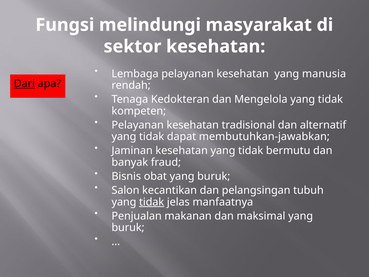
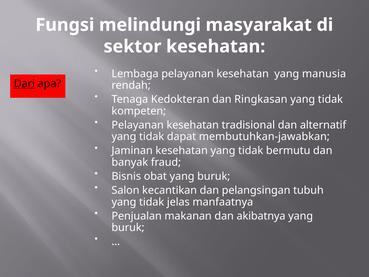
Mengelola: Mengelola -> Ringkasan
tidak at (152, 202) underline: present -> none
maksimal: maksimal -> akibatnya
